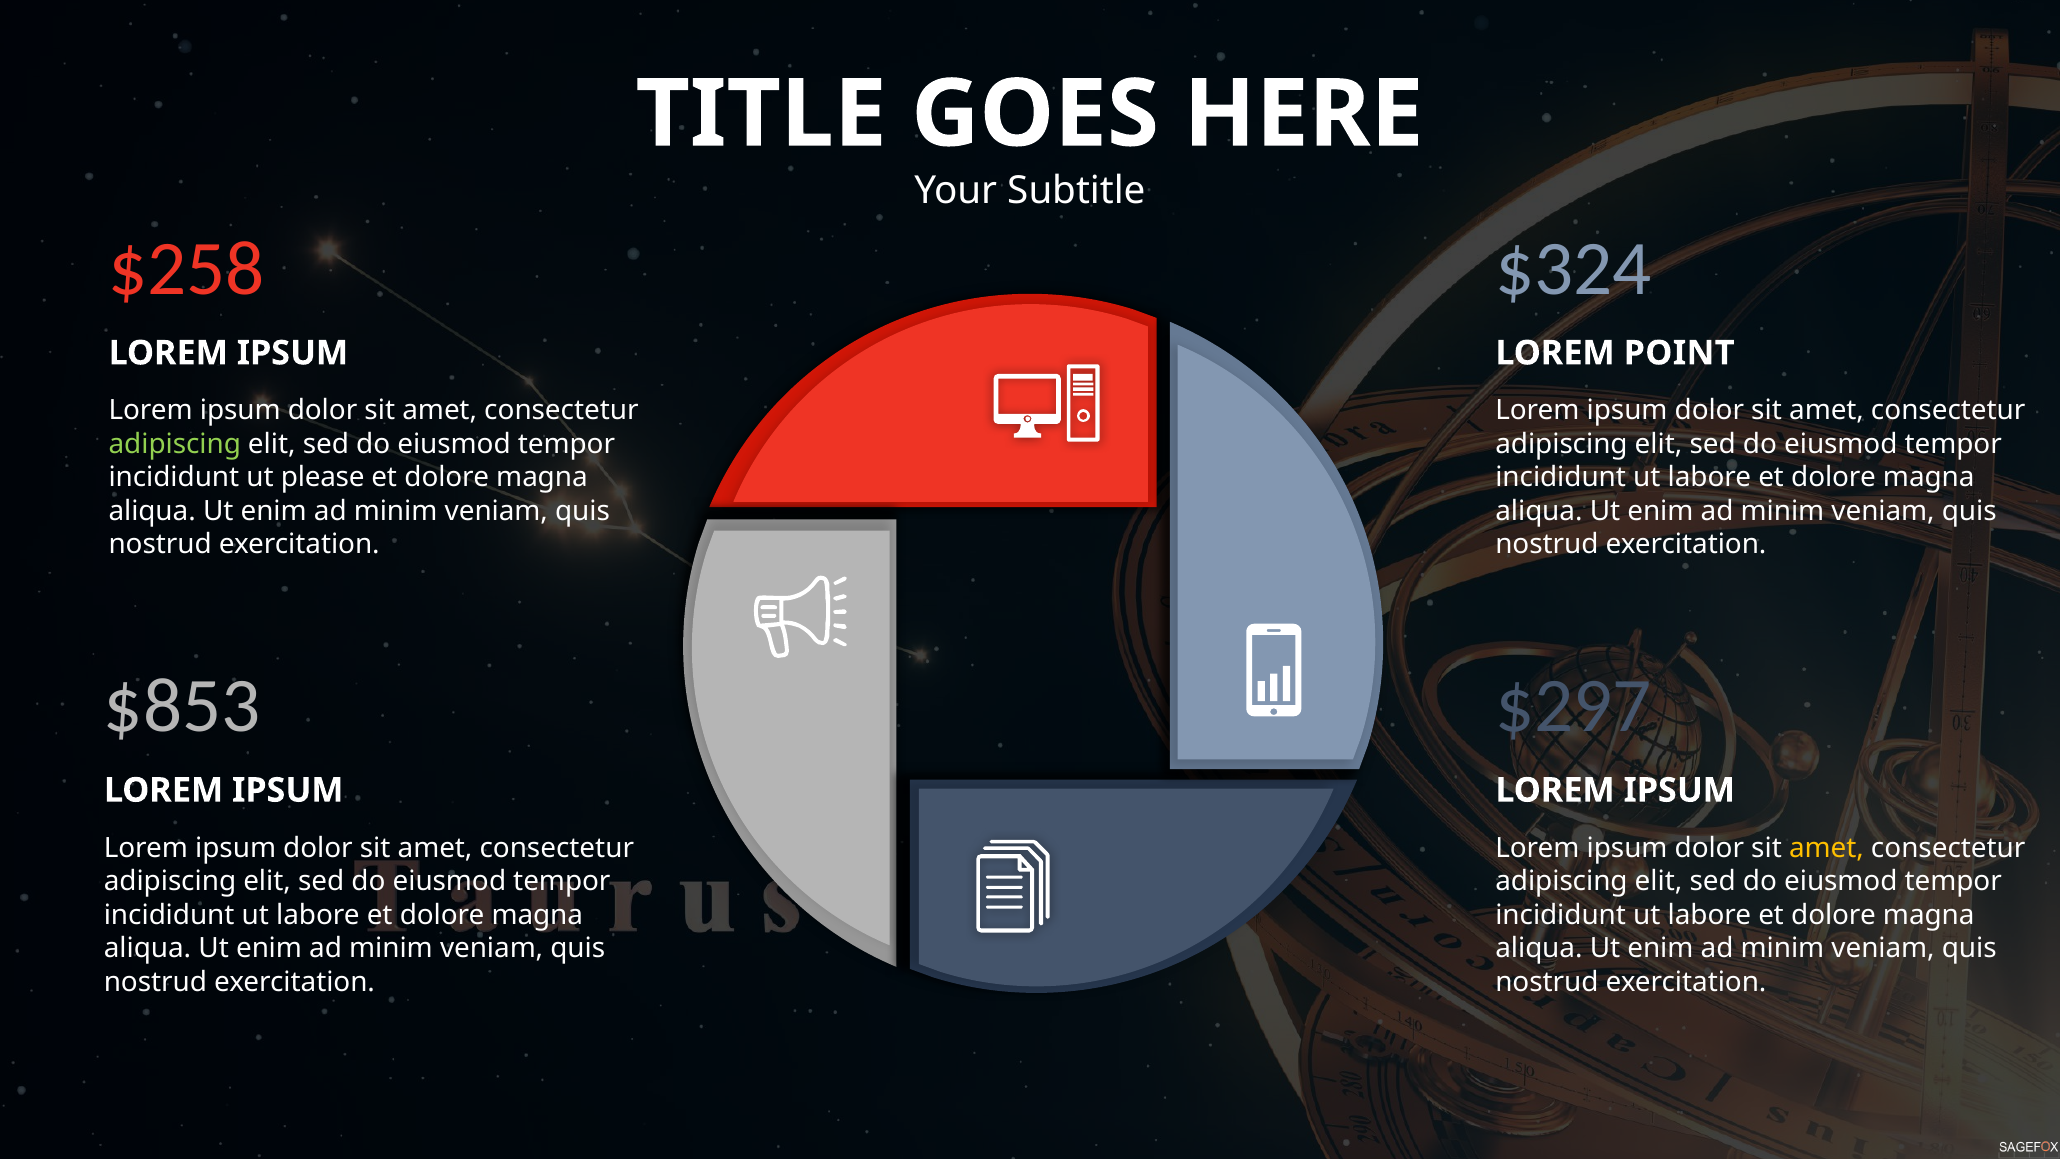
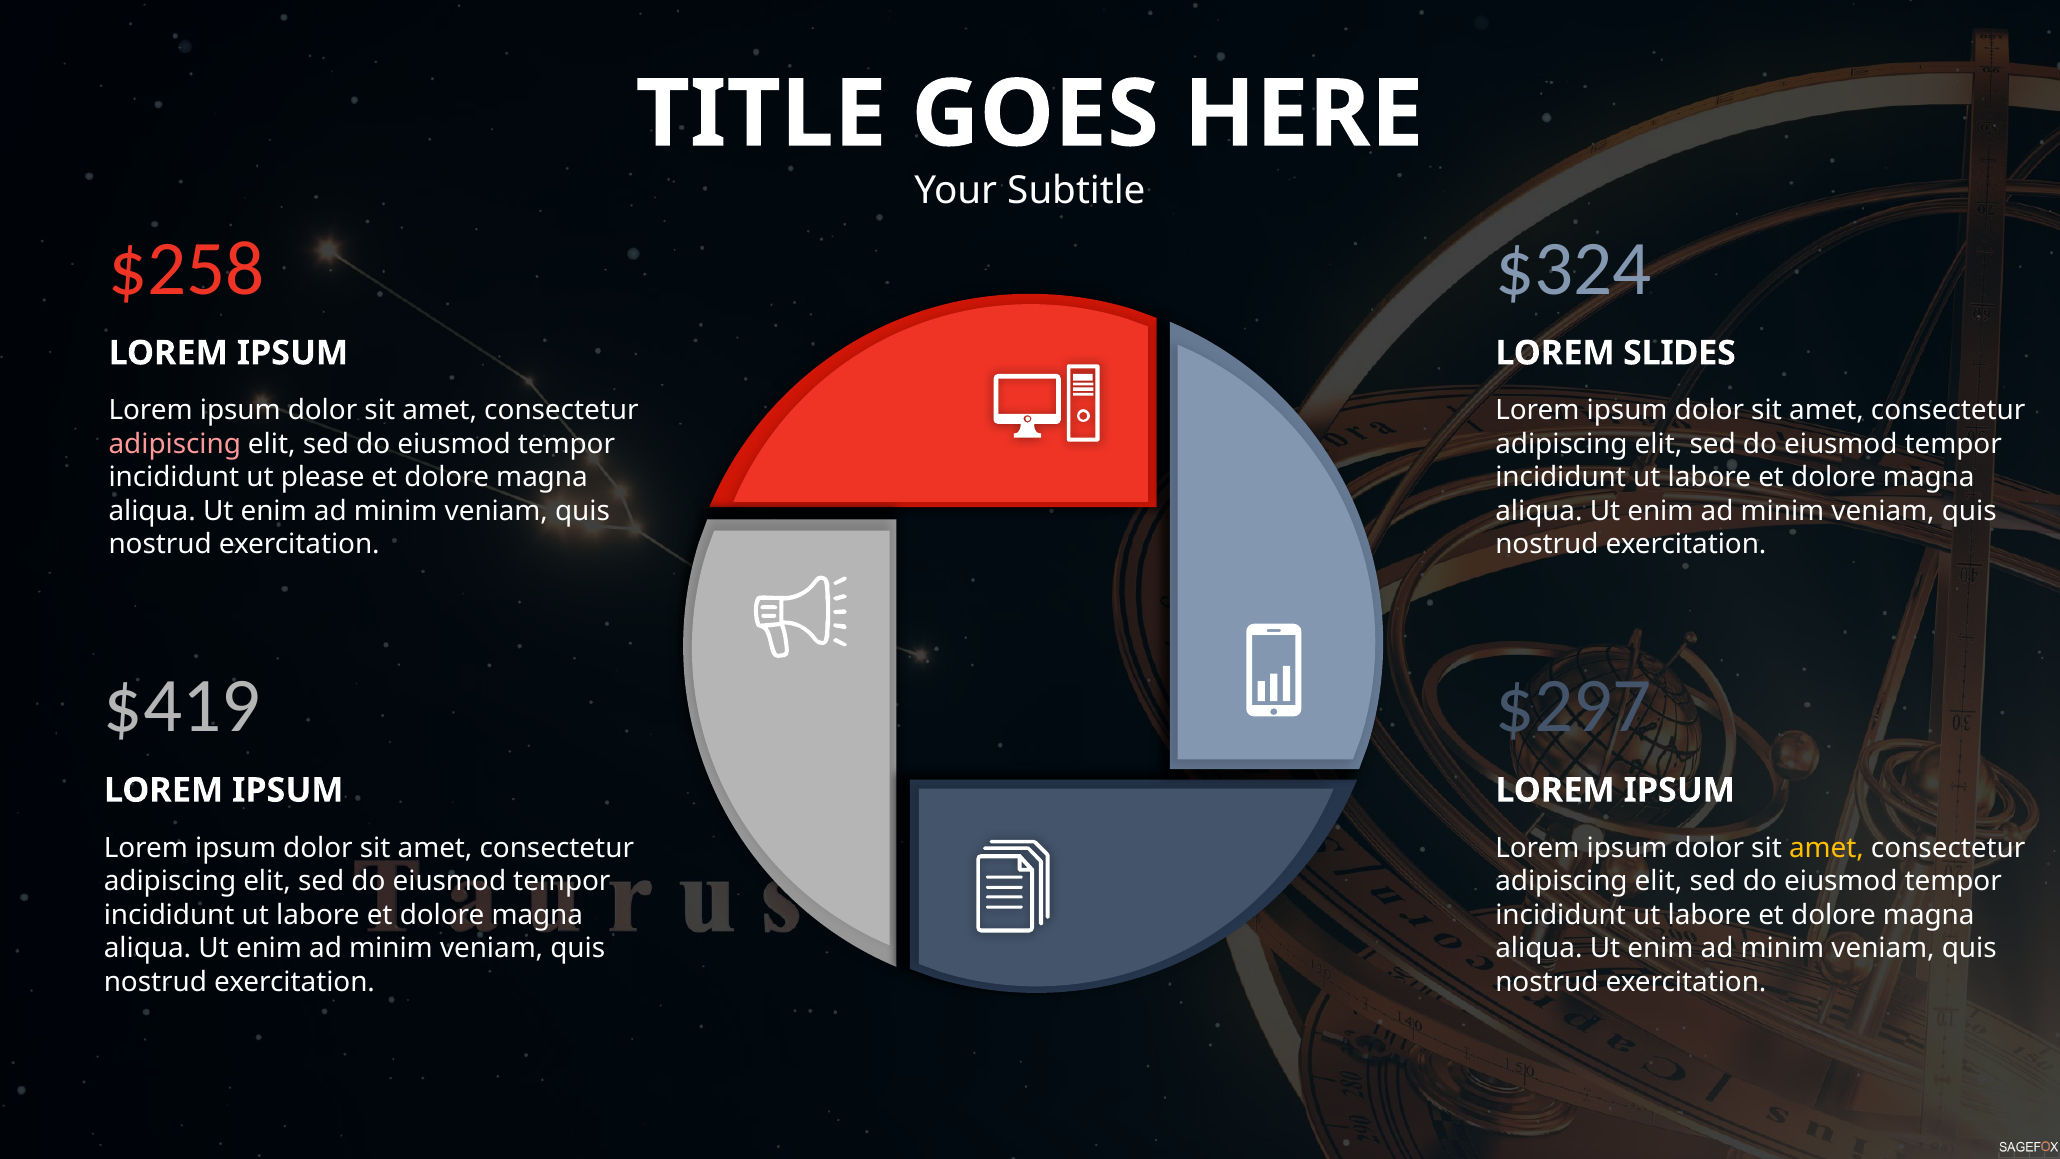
POINT: POINT -> SLIDES
adipiscing at (175, 444) colour: light green -> pink
$853: $853 -> $419
